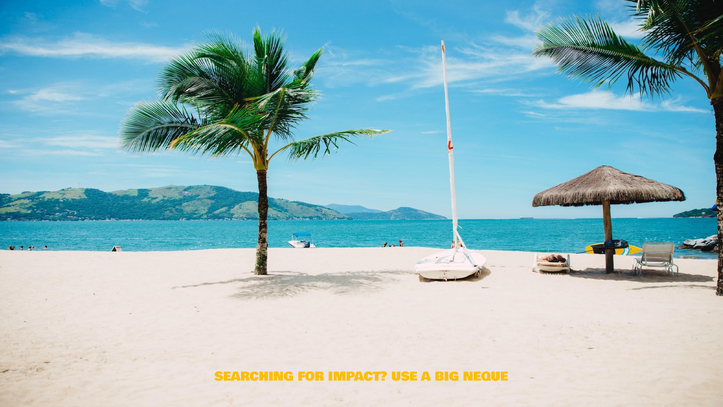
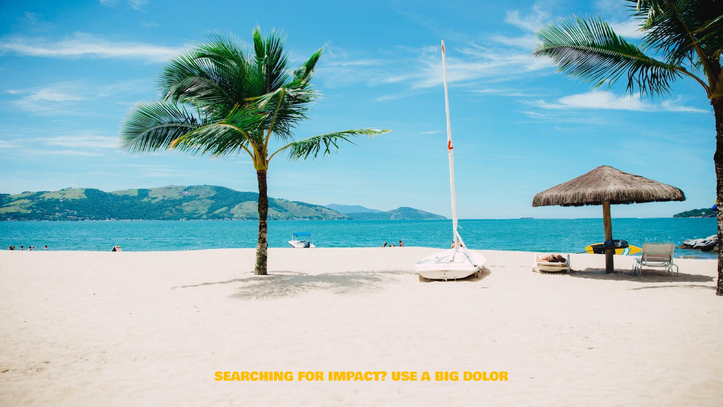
NEQUE: NEQUE -> DOLOR
